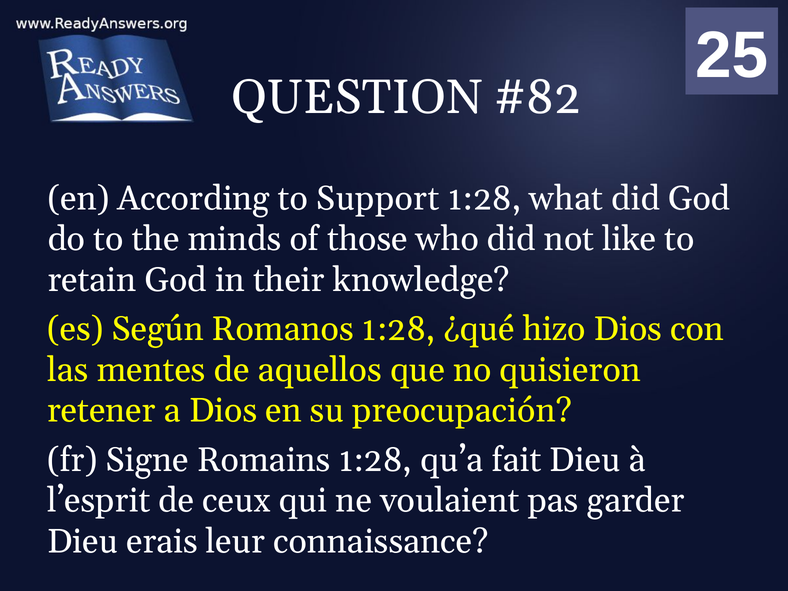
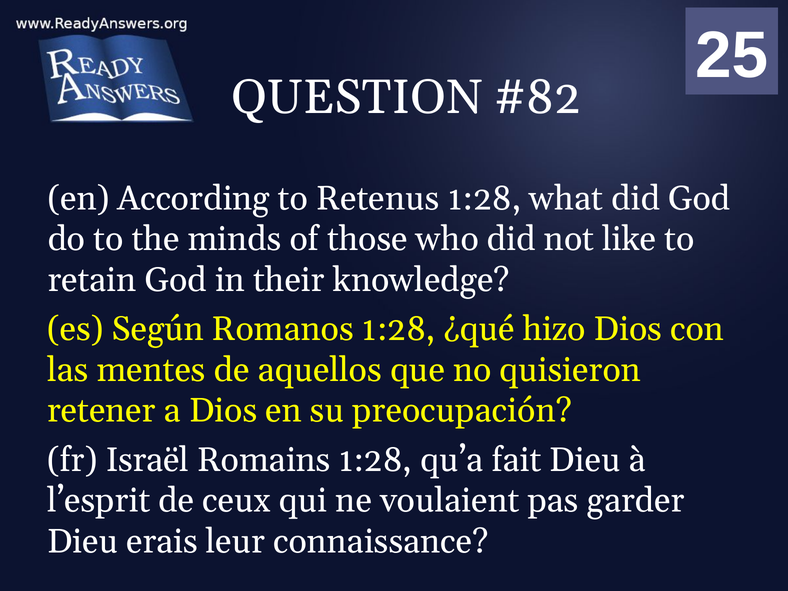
Support: Support -> Retenus
Signe: Signe -> Israël
